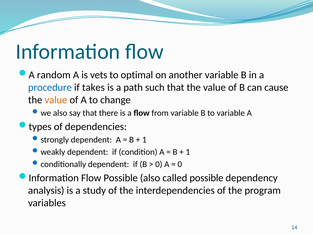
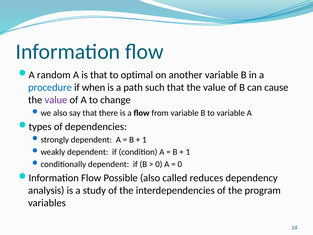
is vets: vets -> that
takes: takes -> when
value at (56, 100) colour: orange -> purple
called possible: possible -> reduces
